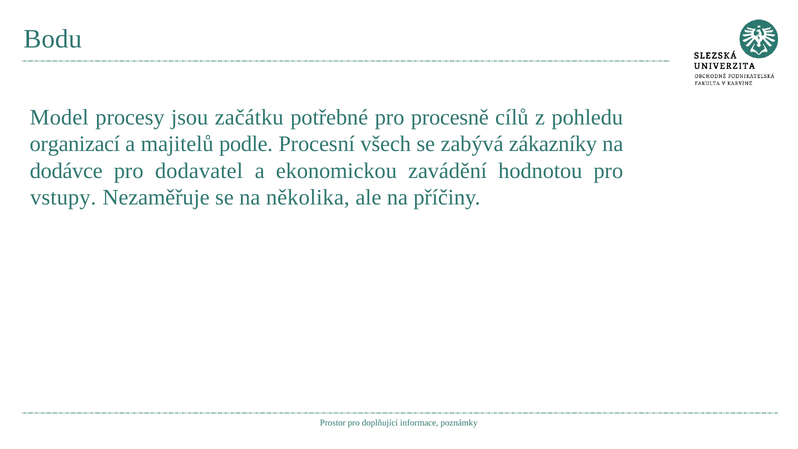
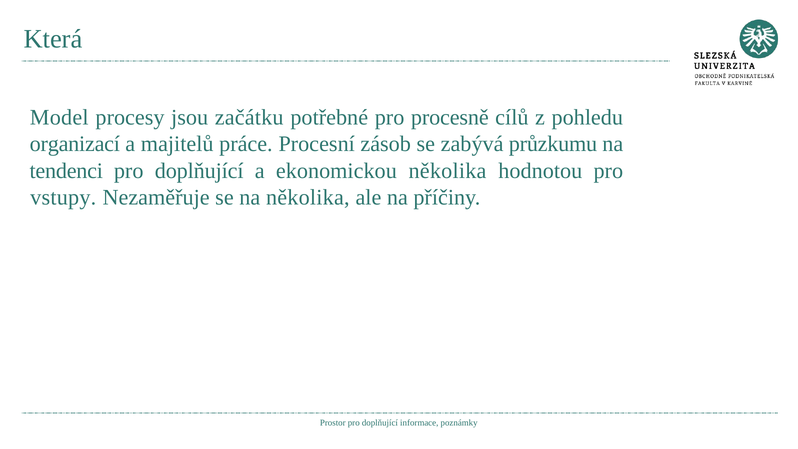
Bodu: Bodu -> Která
podle: podle -> práce
všech: všech -> zásob
zákazníky: zákazníky -> průzkumu
dodávce: dodávce -> tendenci
dodavatel at (199, 171): dodavatel -> doplňující
ekonomickou zavádění: zavádění -> několika
